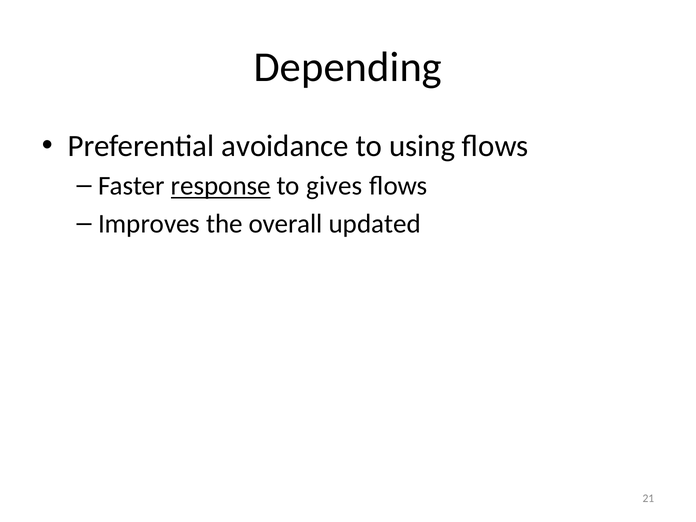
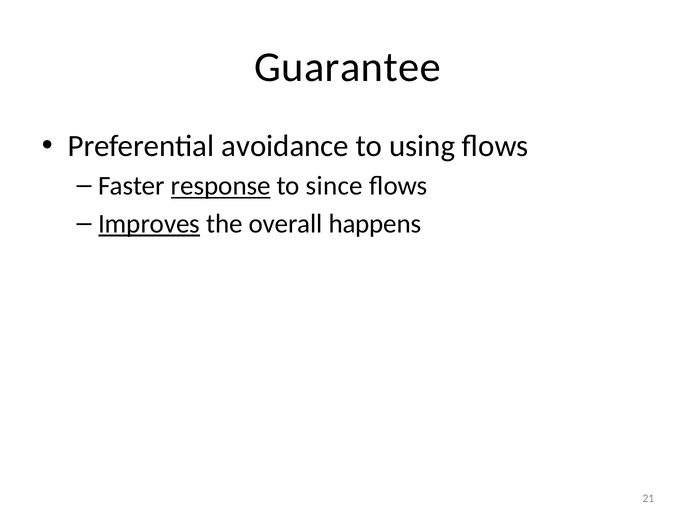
Depending: Depending -> Guarantee
gives: gives -> since
Improves underline: none -> present
updated: updated -> happens
